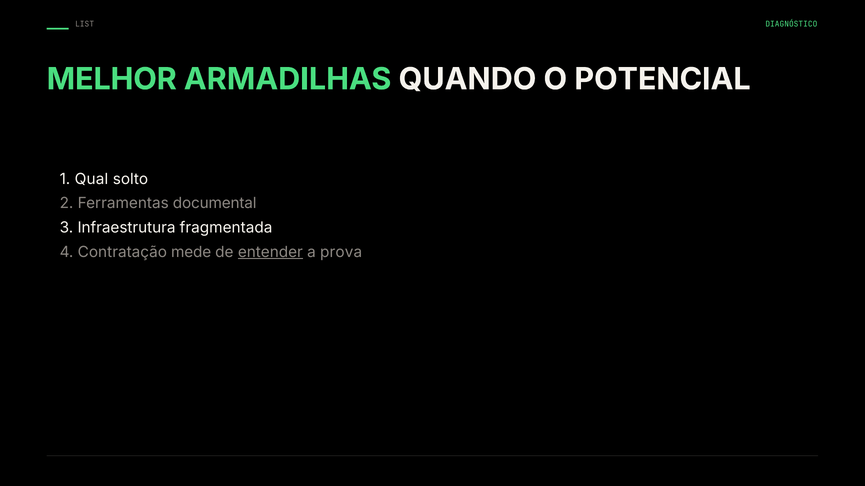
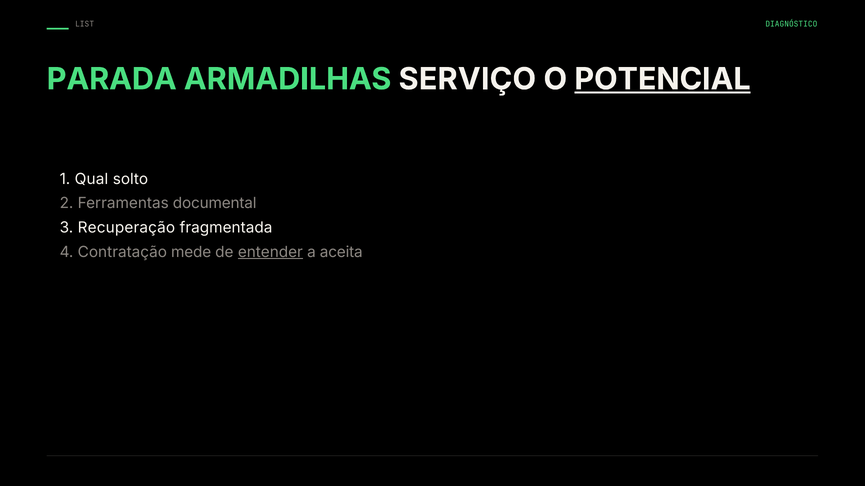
MELHOR: MELHOR -> PARADA
QUANDO: QUANDO -> SERVIÇO
POTENCIAL underline: none -> present
Infraestrutura: Infraestrutura -> Recuperação
prova: prova -> aceita
